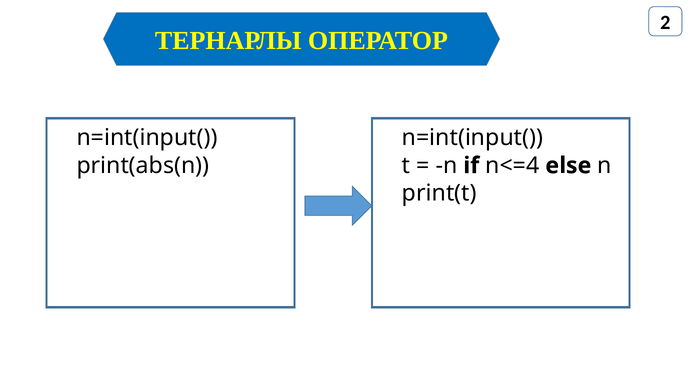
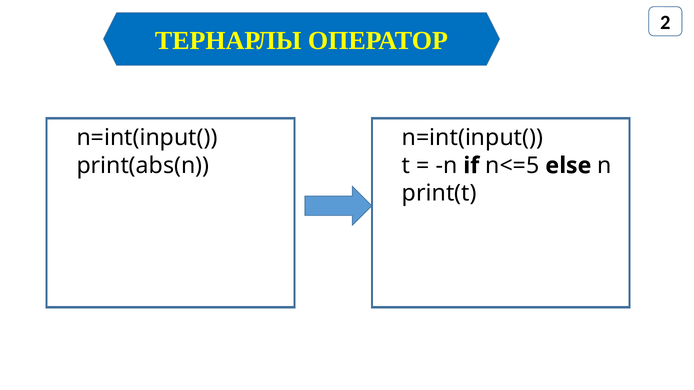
n<=4: n<=4 -> n<=5
